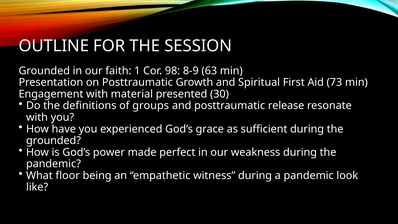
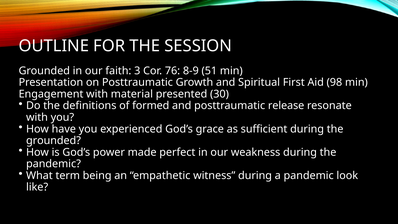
1: 1 -> 3
98: 98 -> 76
63: 63 -> 51
73: 73 -> 98
groups: groups -> formed
floor: floor -> term
